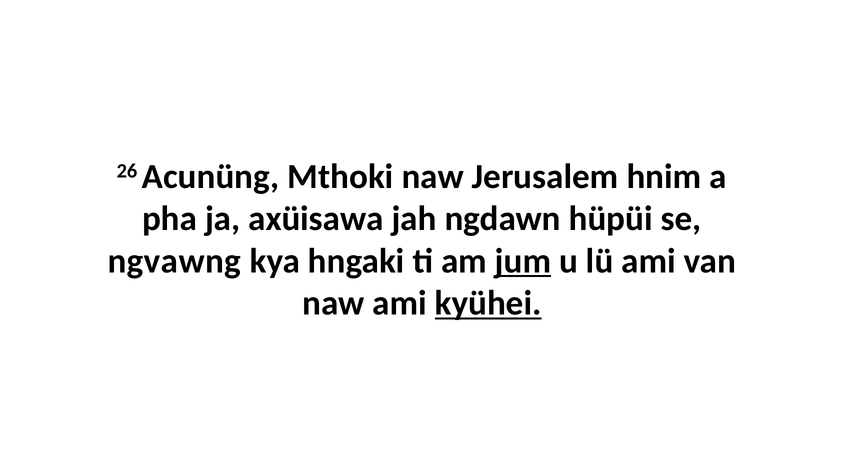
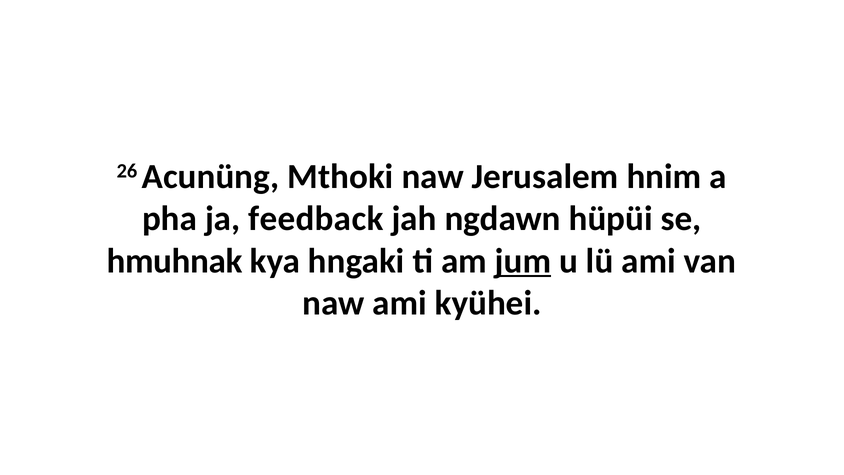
axüisawa: axüisawa -> feedback
ngvawng: ngvawng -> hmuhnak
kyühei underline: present -> none
